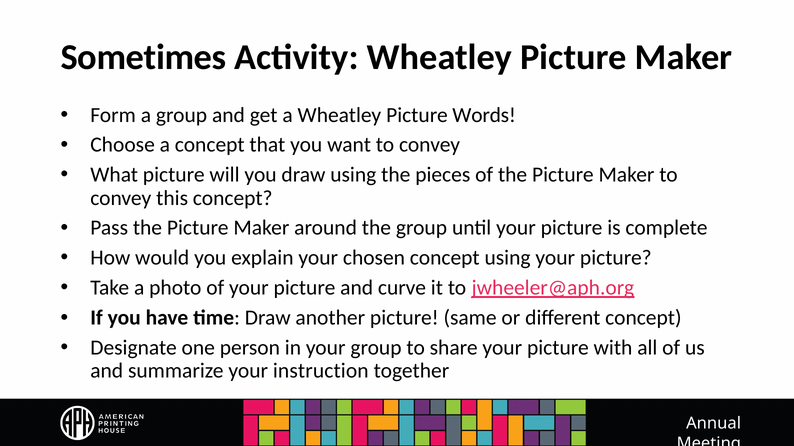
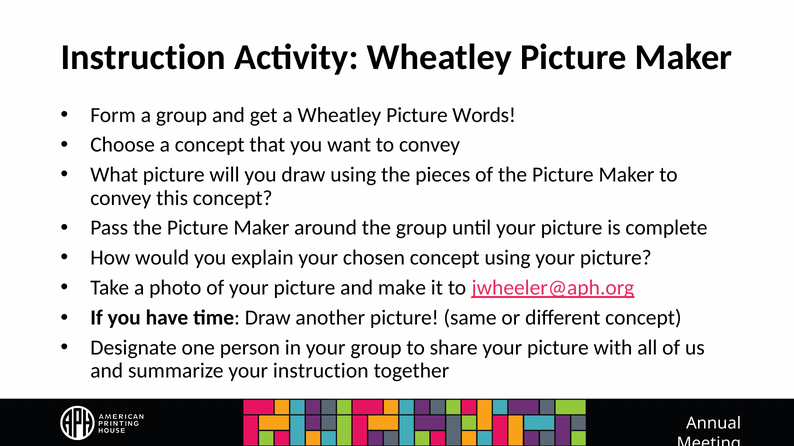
Sometimes at (143, 58): Sometimes -> Instruction
curve: curve -> make
